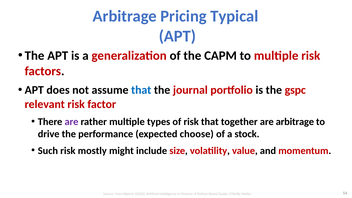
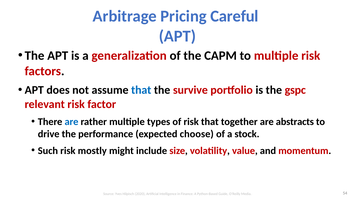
Typical: Typical -> Careful
journal: journal -> survive
are at (71, 122) colour: purple -> blue
are arbitrage: arbitrage -> abstracts
